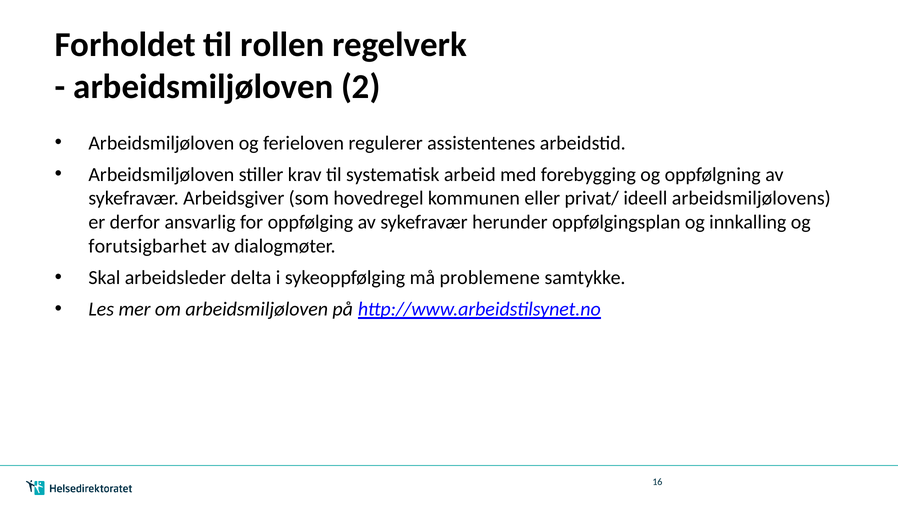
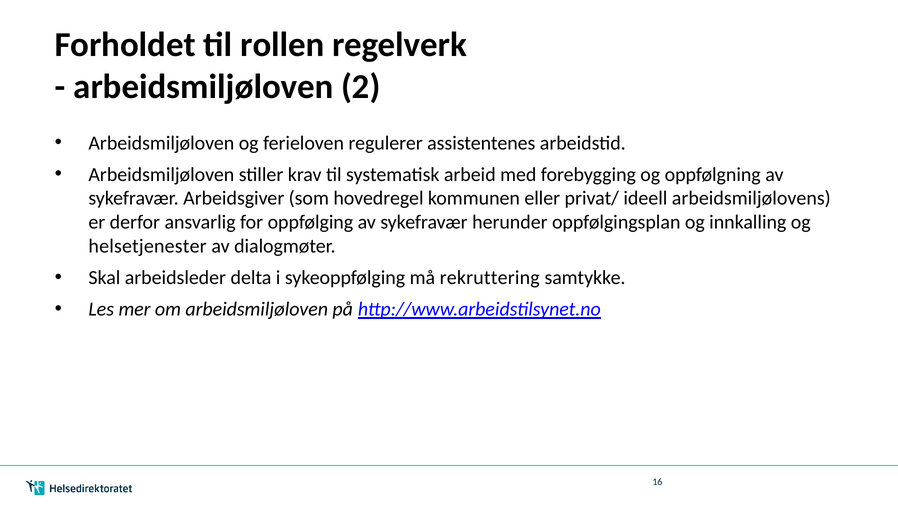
forutsigbarhet: forutsigbarhet -> helsetjenester
problemene: problemene -> rekruttering
